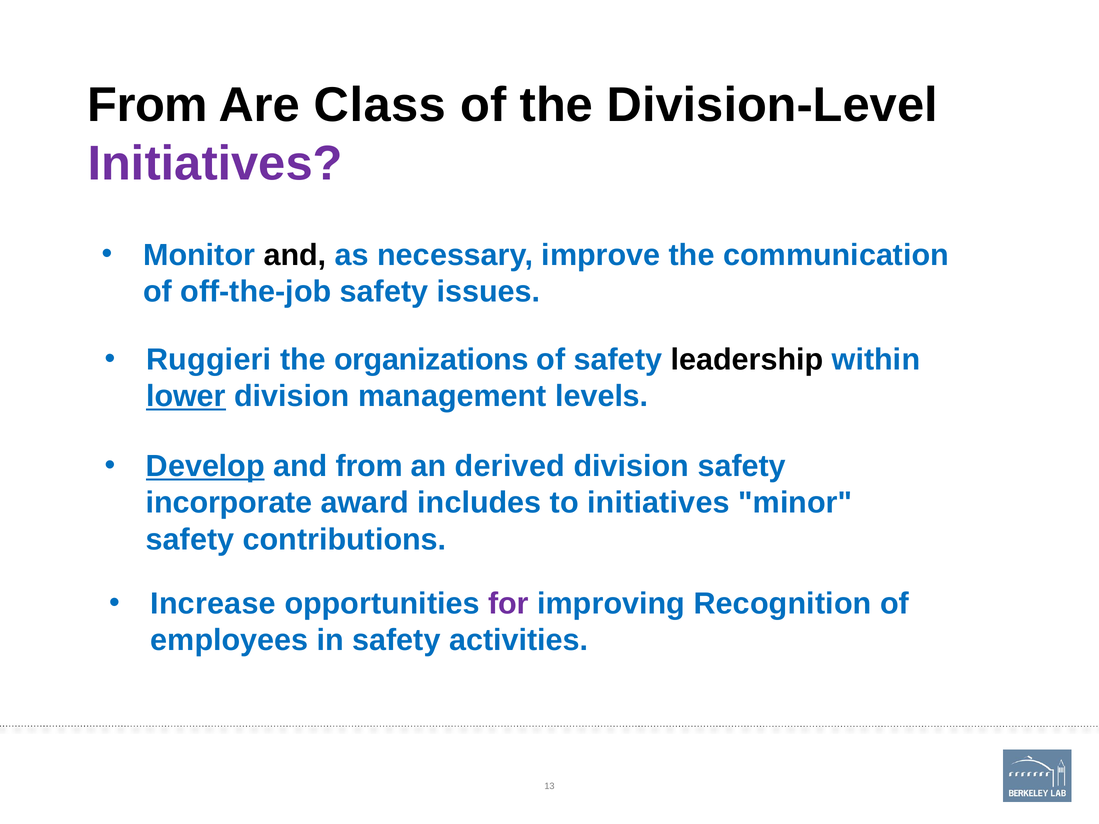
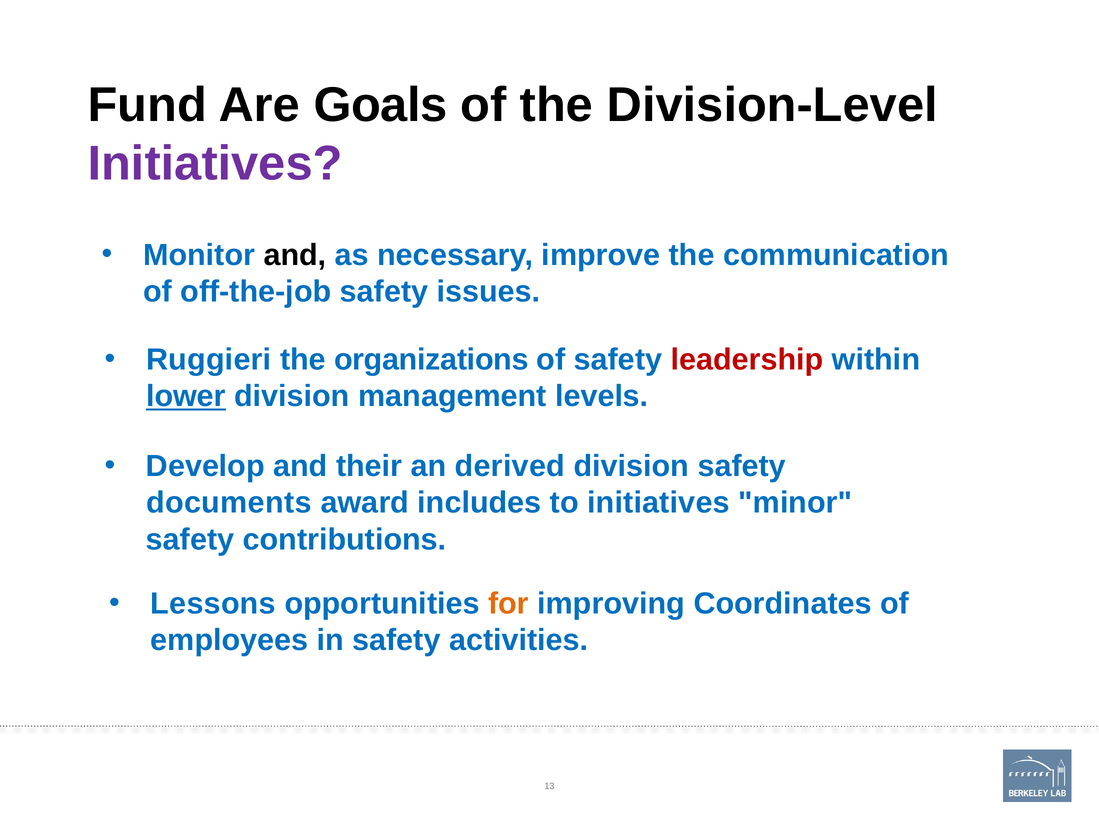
From at (148, 105): From -> Fund
Class: Class -> Goals
leadership colour: black -> red
Develop underline: present -> none
and from: from -> their
incorporate: incorporate -> documents
Increase: Increase -> Lessons
for colour: purple -> orange
Recognition: Recognition -> Coordinates
